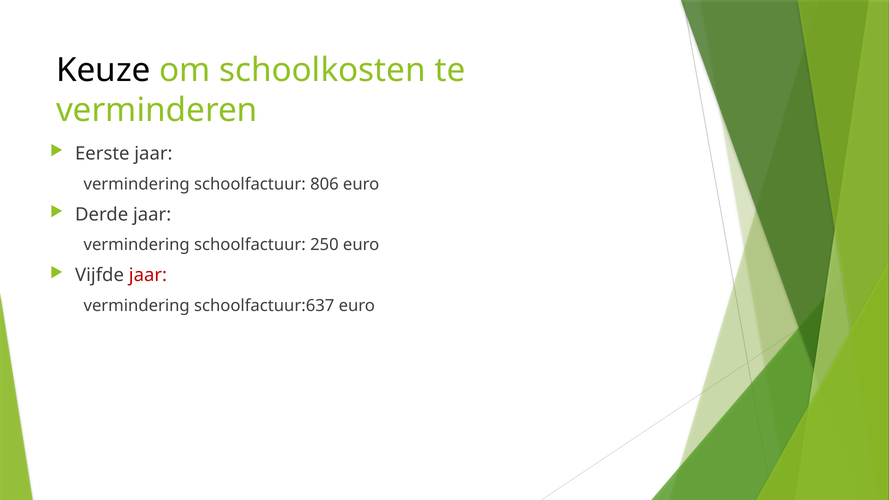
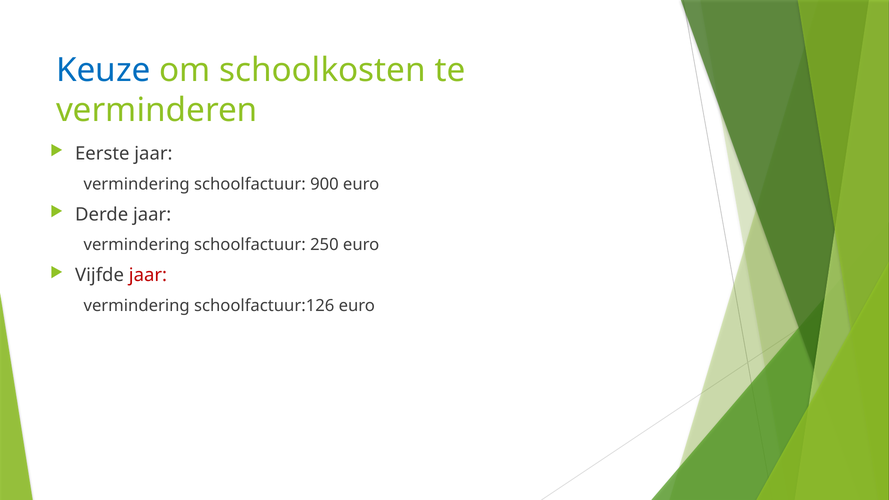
Keuze colour: black -> blue
806: 806 -> 900
schoolfactuur:637: schoolfactuur:637 -> schoolfactuur:126
